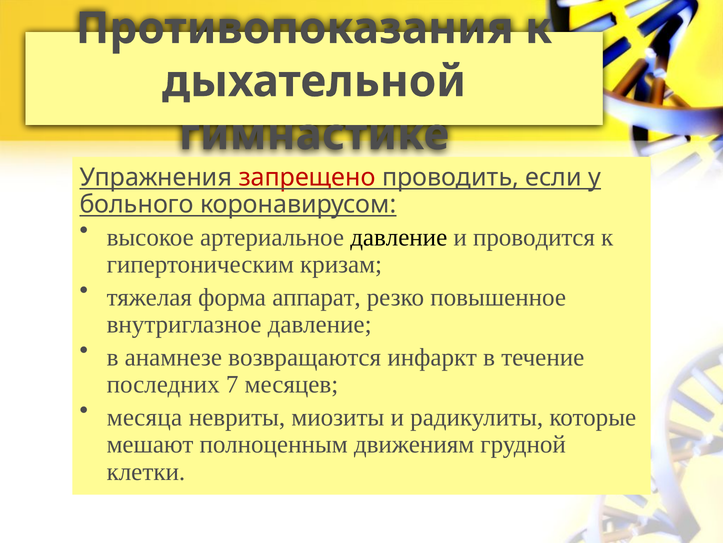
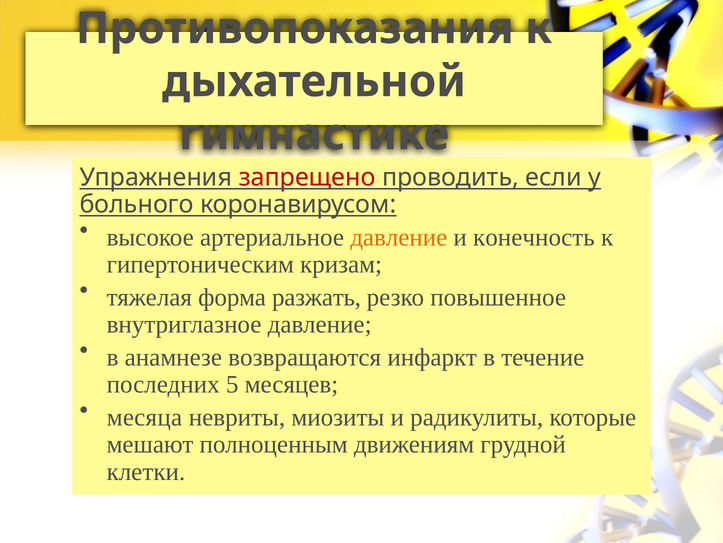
давление at (399, 237) colour: black -> orange
проводится: проводится -> конечность
аппарат: аппарат -> разжать
7: 7 -> 5
